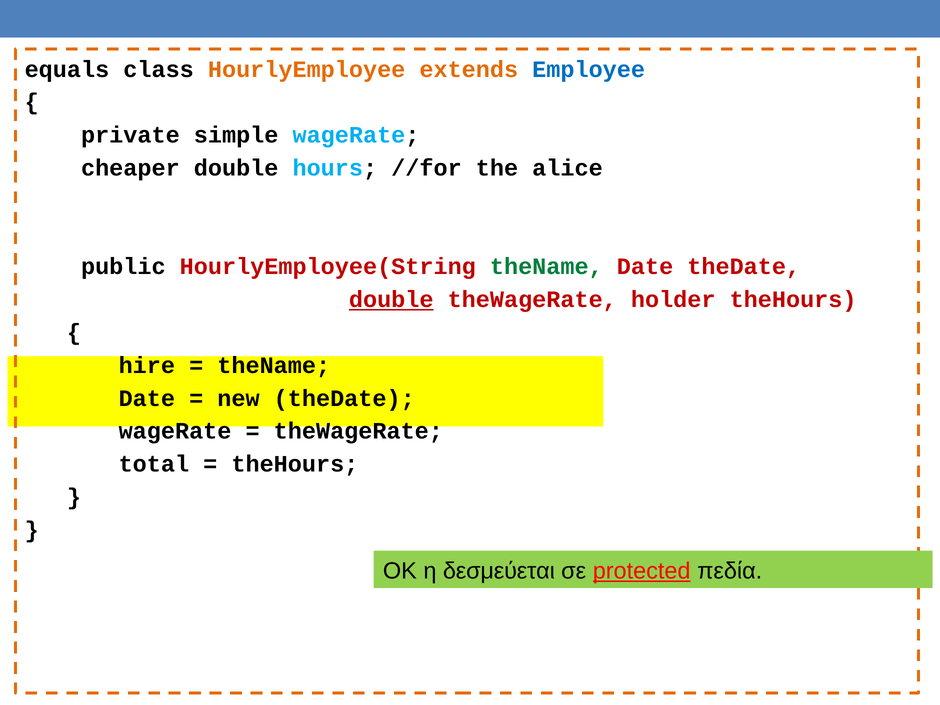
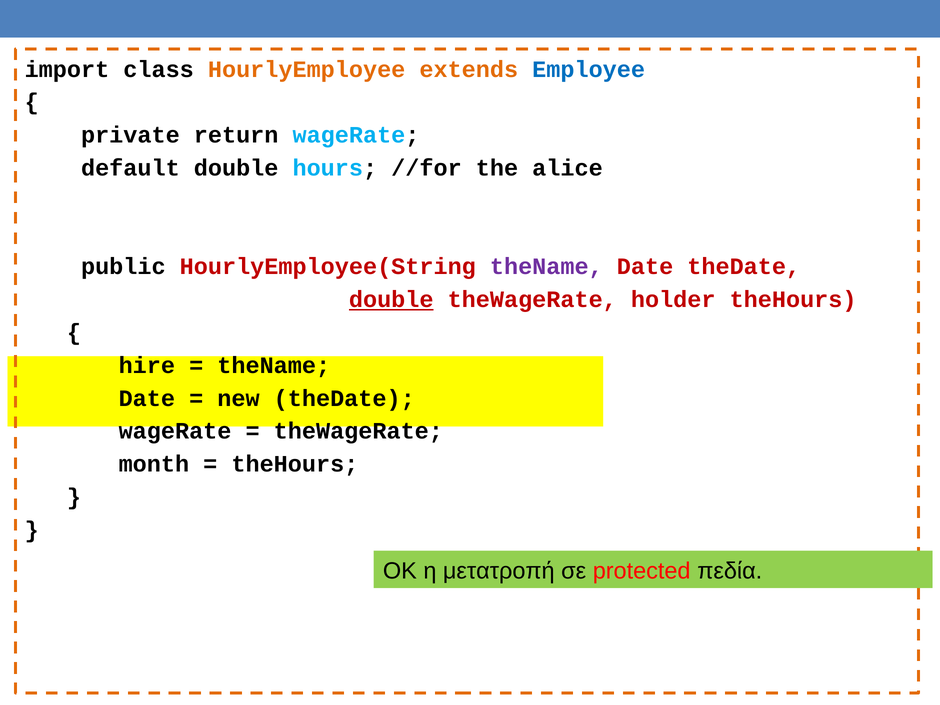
equals: equals -> import
simple: simple -> return
cheaper: cheaper -> default
theName at (546, 267) colour: green -> purple
total: total -> month
δεσμεύεται: δεσμεύεται -> μετατροπή
protected underline: present -> none
